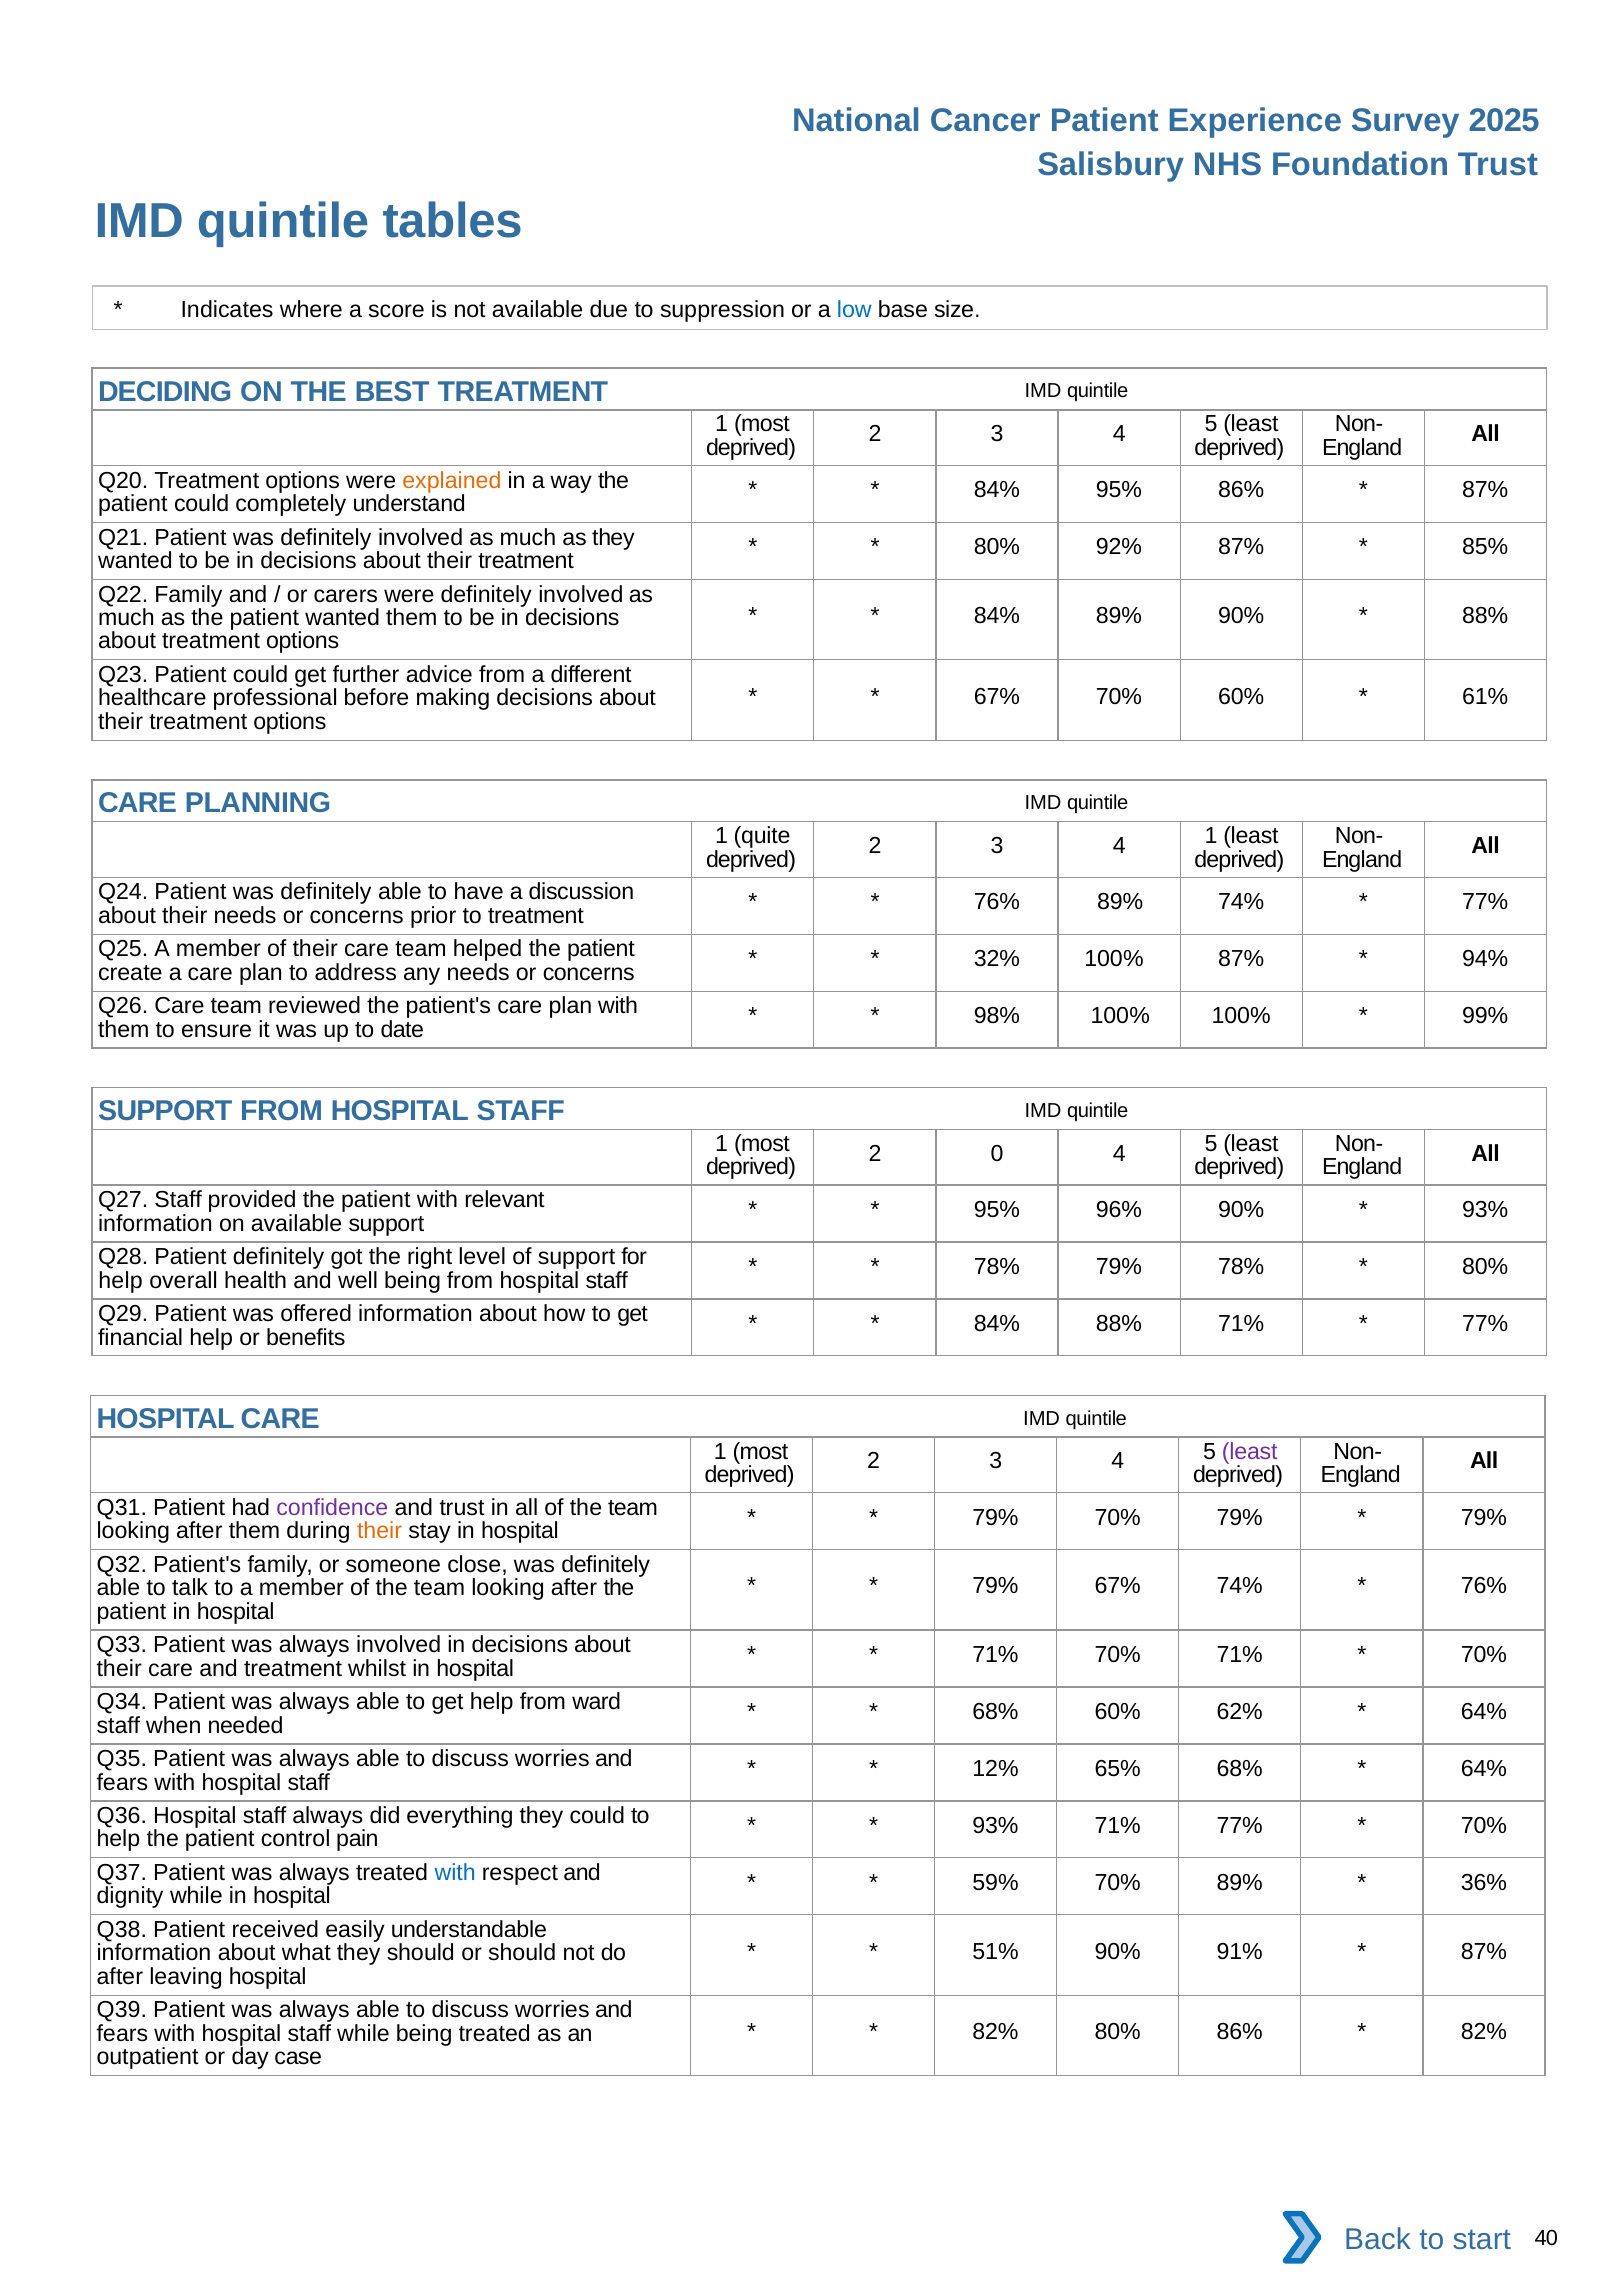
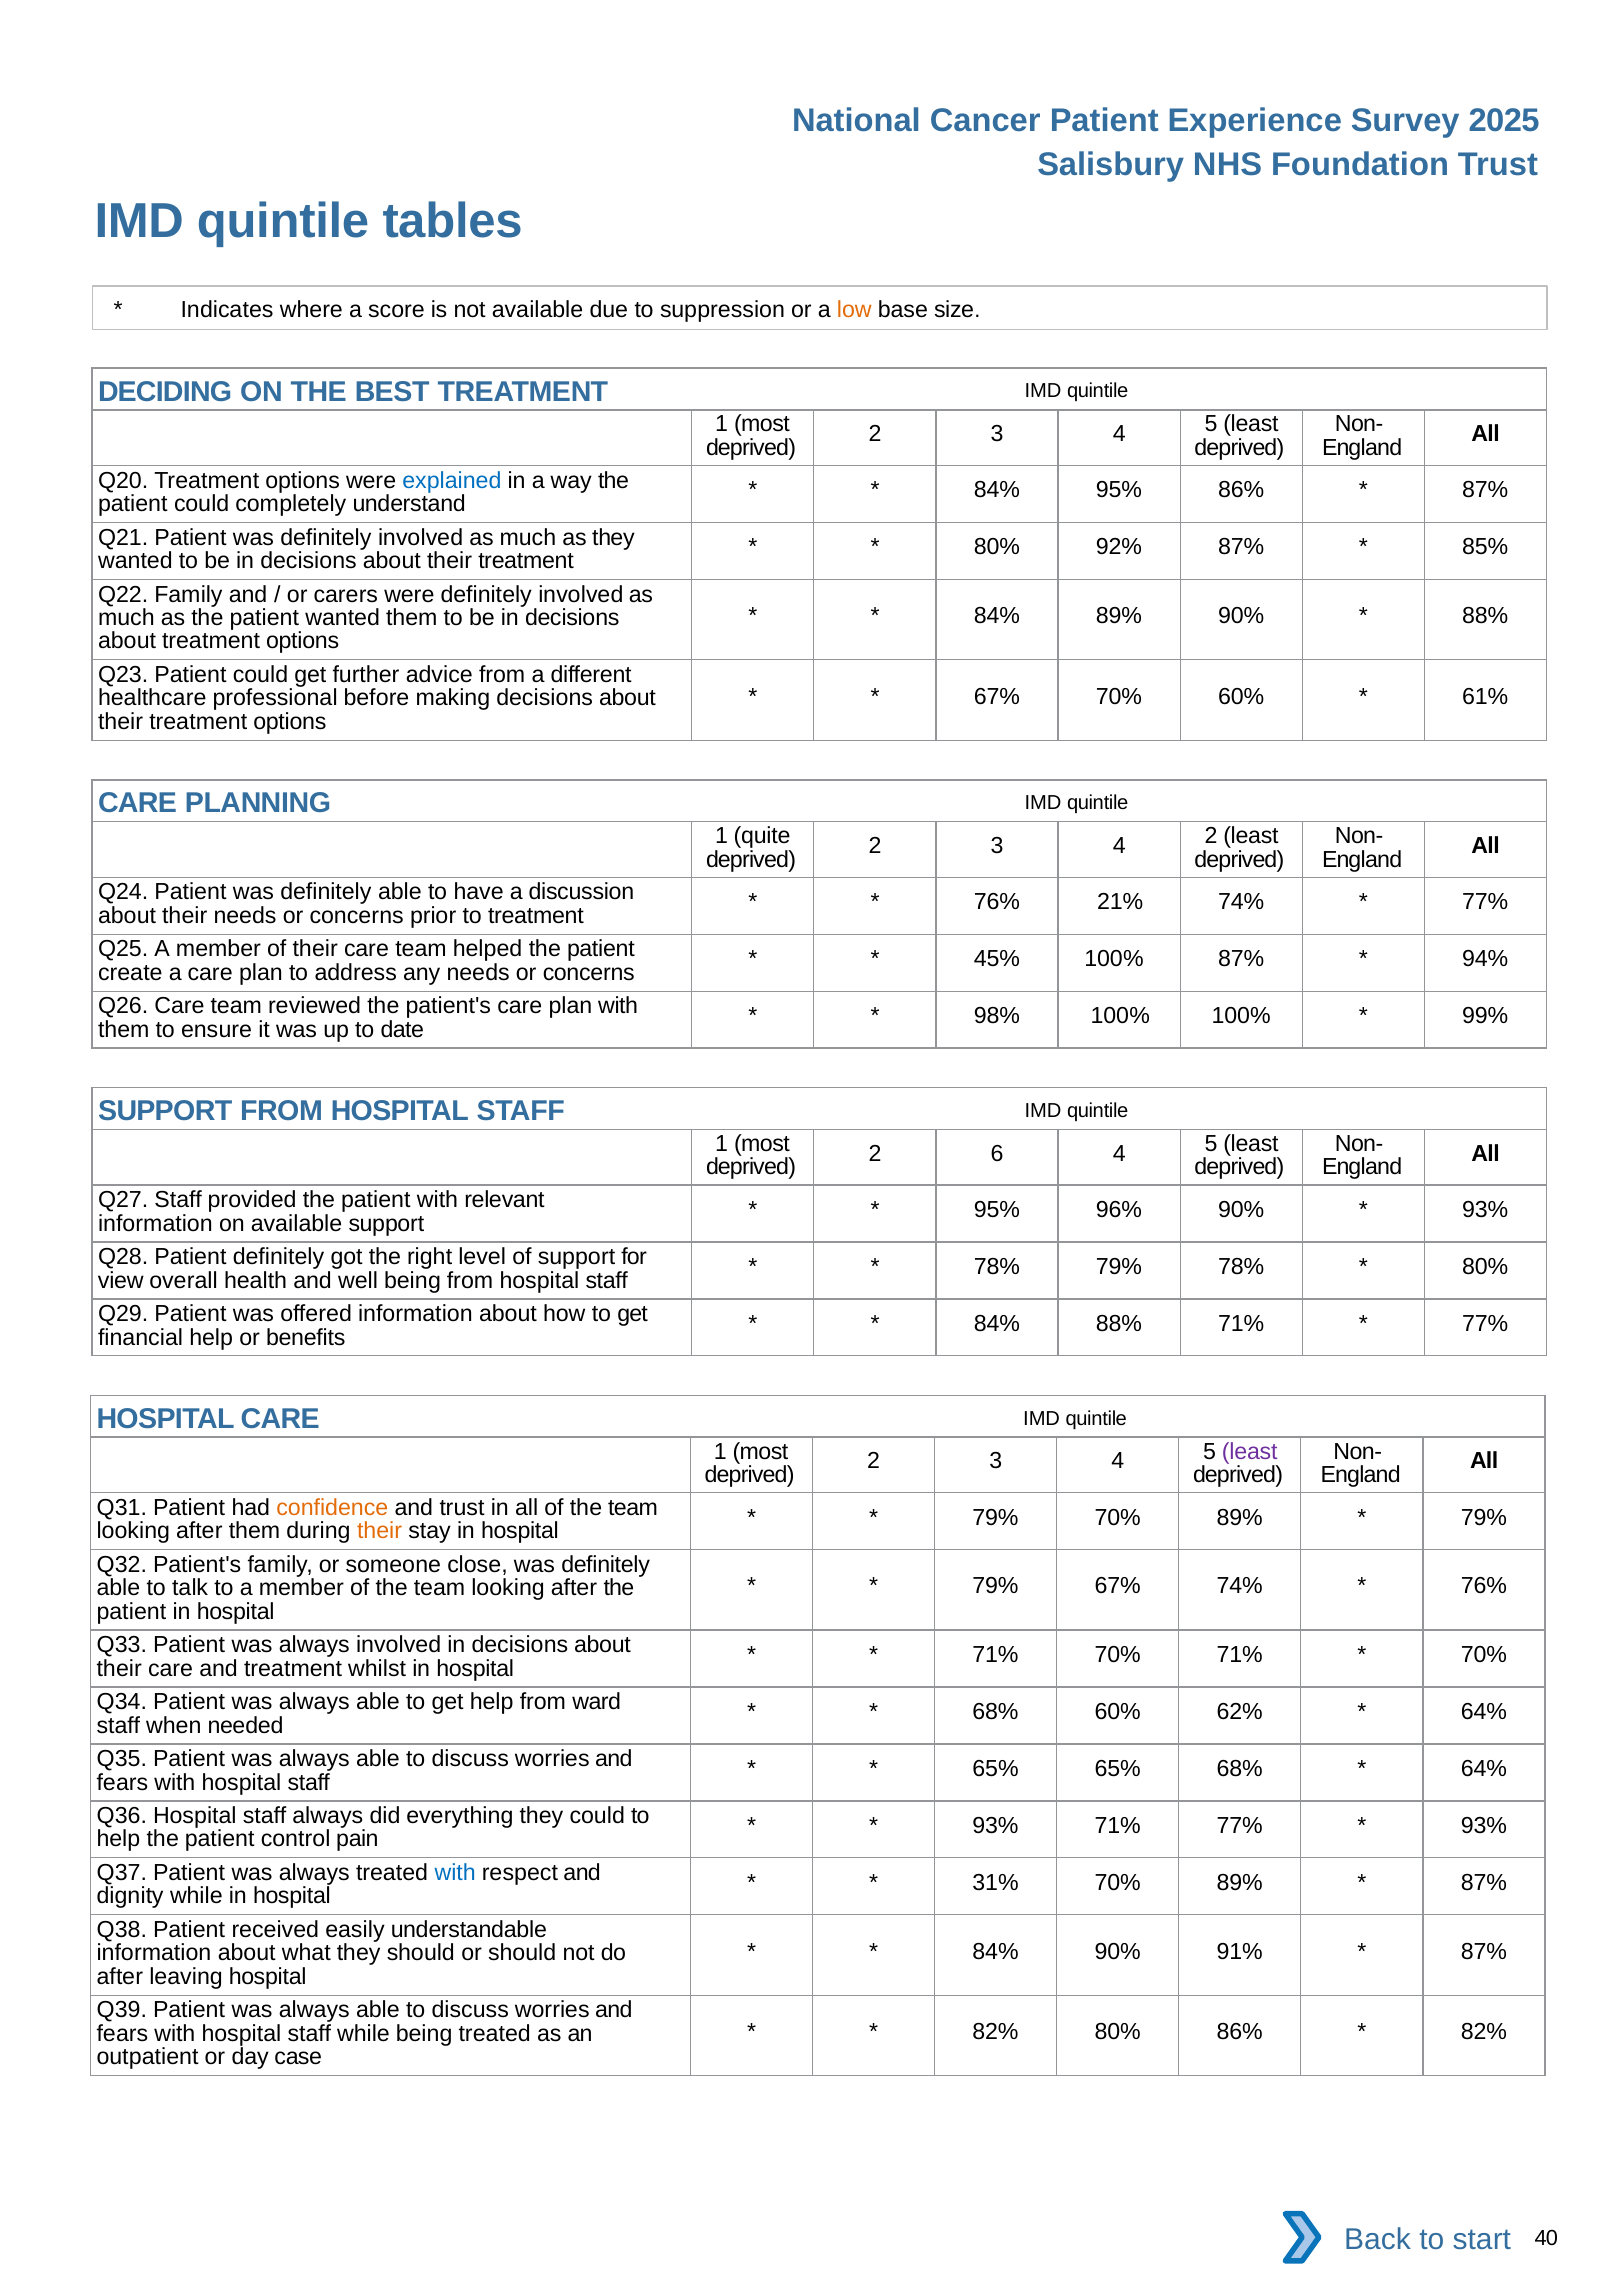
low colour: blue -> orange
explained colour: orange -> blue
4 1: 1 -> 2
76% 89%: 89% -> 21%
32%: 32% -> 45%
0: 0 -> 6
help at (121, 1280): help -> view
confidence colour: purple -> orange
79% 70% 79%: 79% -> 89%
12% at (996, 1768): 12% -> 65%
70% at (1484, 1825): 70% -> 93%
59%: 59% -> 31%
36% at (1484, 1882): 36% -> 87%
51% at (996, 1951): 51% -> 84%
